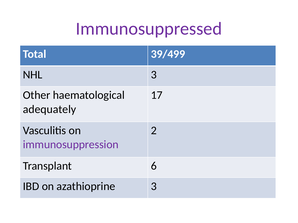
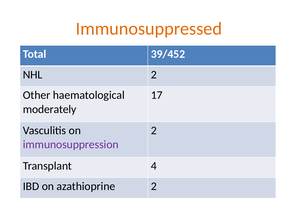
Immunosuppressed colour: purple -> orange
39/499: 39/499 -> 39/452
NHL 3: 3 -> 2
adequately: adequately -> moderately
6: 6 -> 4
azathioprine 3: 3 -> 2
